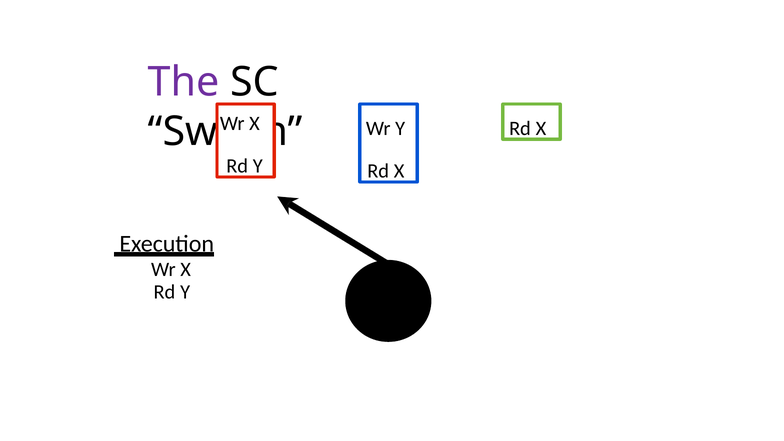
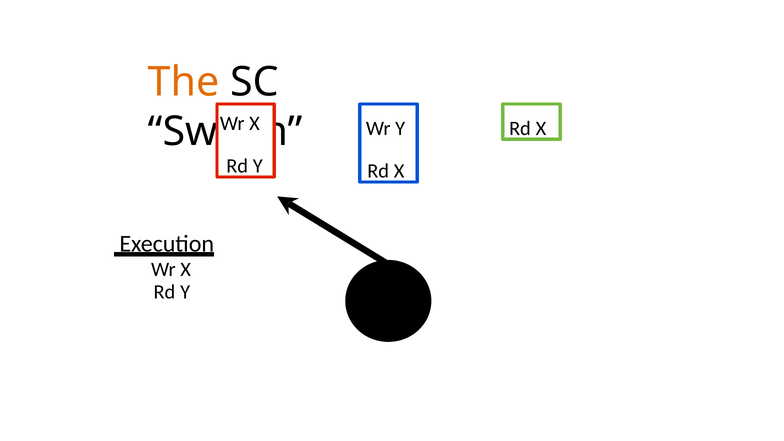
The colour: purple -> orange
